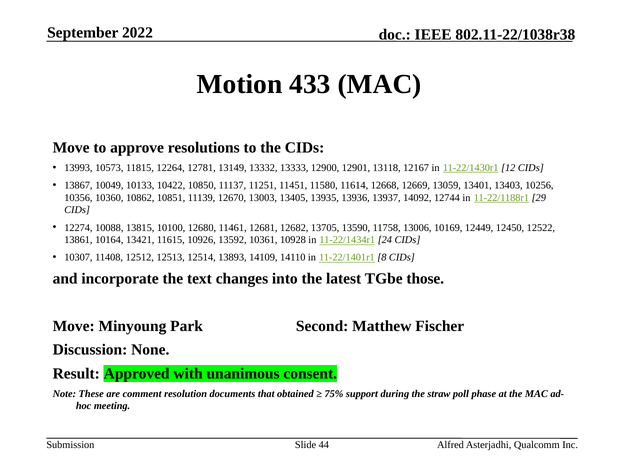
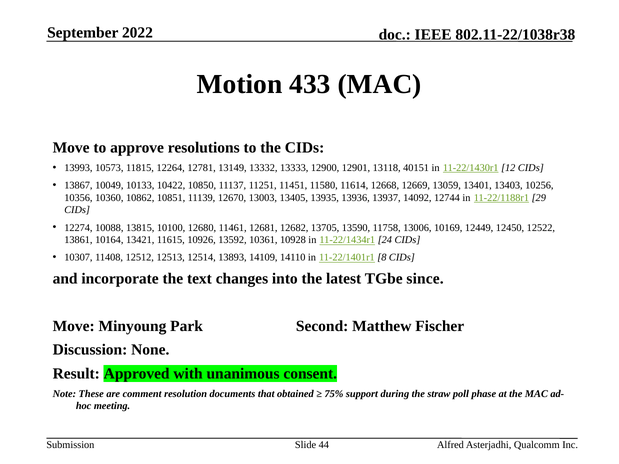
12167: 12167 -> 40151
those: those -> since
